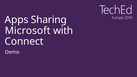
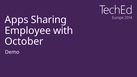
Microsoft: Microsoft -> Employee
Connect: Connect -> October
